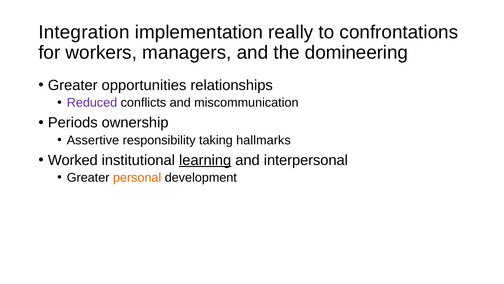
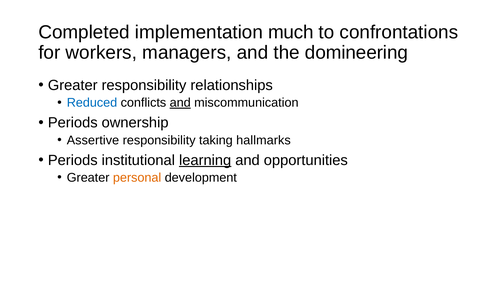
Integration: Integration -> Completed
really: really -> much
Greater opportunities: opportunities -> responsibility
Reduced colour: purple -> blue
and at (180, 103) underline: none -> present
Worked at (73, 160): Worked -> Periods
interpersonal: interpersonal -> opportunities
